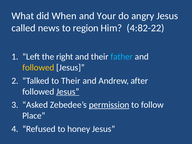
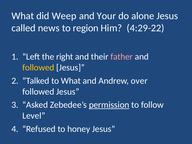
When: When -> Weep
angry: angry -> alone
4:82-22: 4:82-22 -> 4:29-22
father colour: light blue -> pink
to Their: Their -> What
after: after -> over
Jesus at (68, 92) underline: present -> none
Place: Place -> Level
